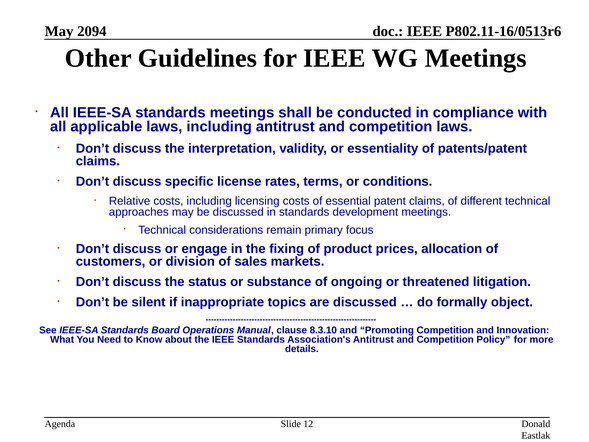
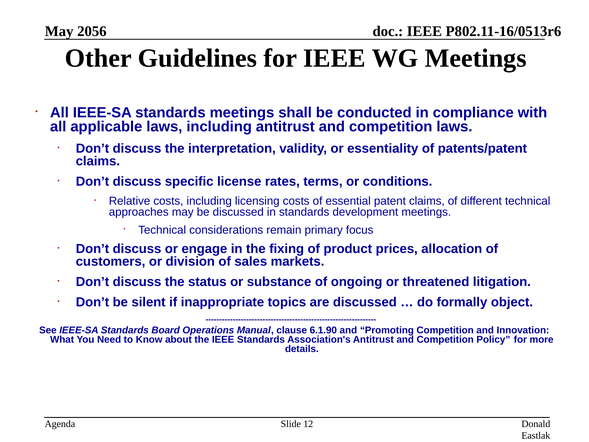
2094: 2094 -> 2056
8.3.10: 8.3.10 -> 6.1.90
